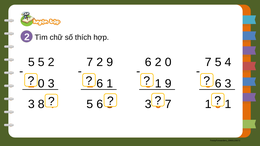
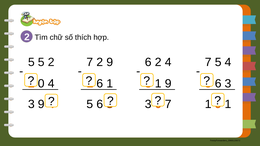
6 2 0: 0 -> 4
3 at (51, 84): 3 -> 4
3 8: 8 -> 9
